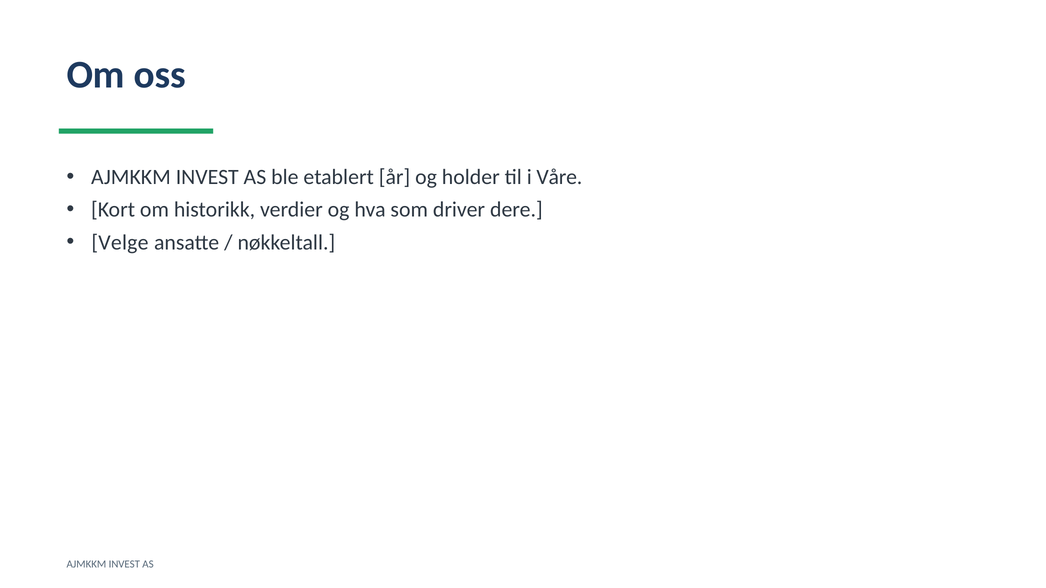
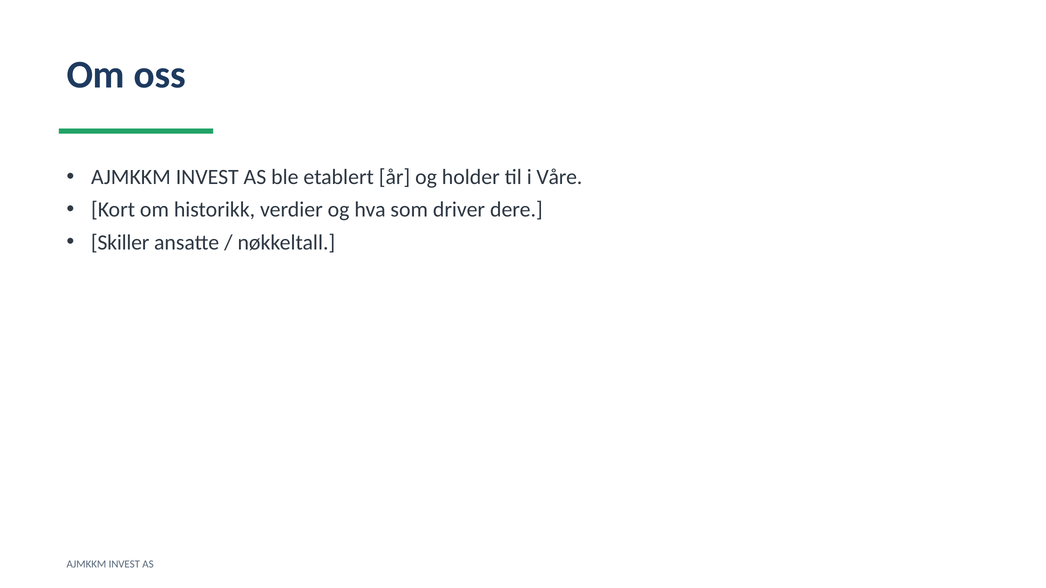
Velge: Velge -> Skiller
